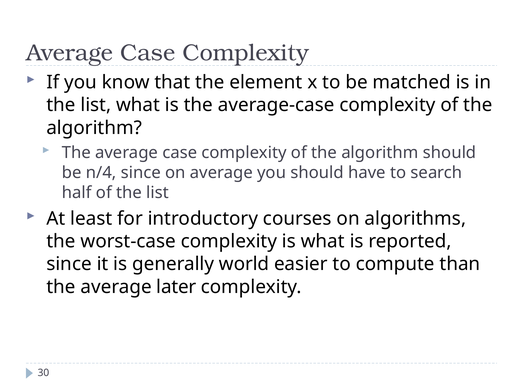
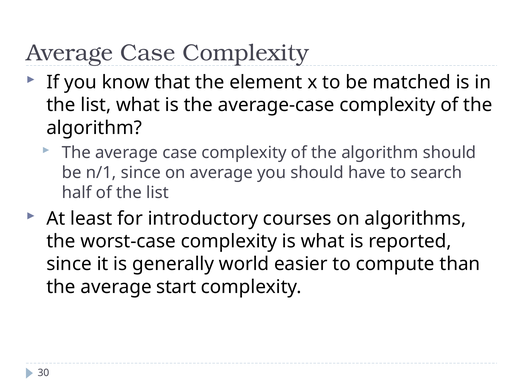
n/4: n/4 -> n/1
later: later -> start
